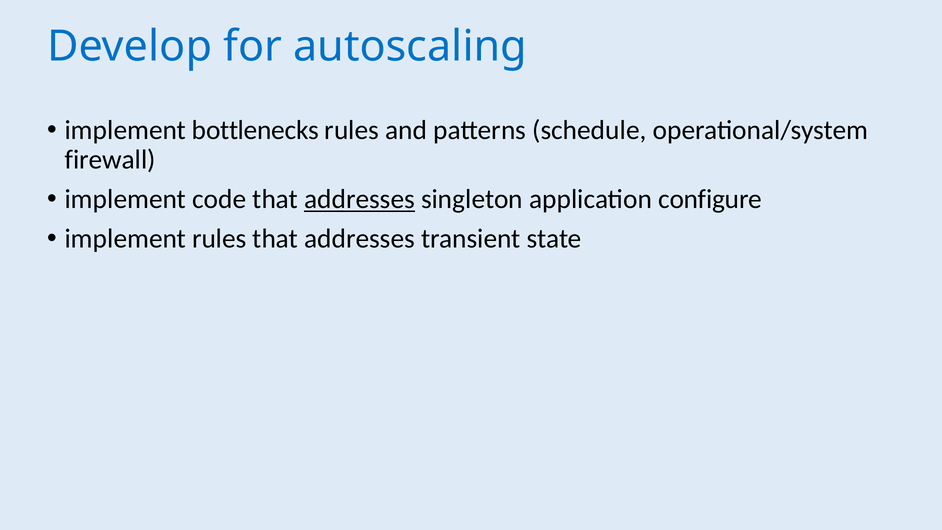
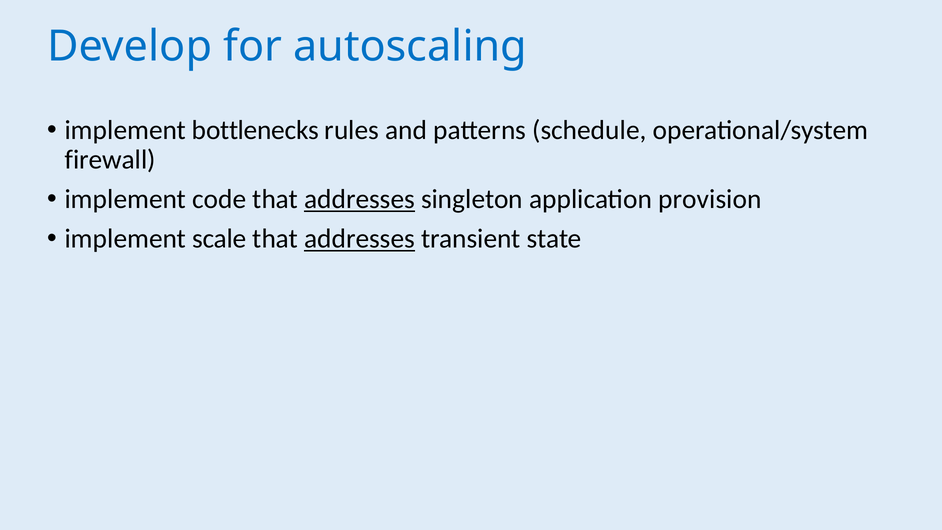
configure: configure -> provision
implement rules: rules -> scale
addresses at (360, 239) underline: none -> present
